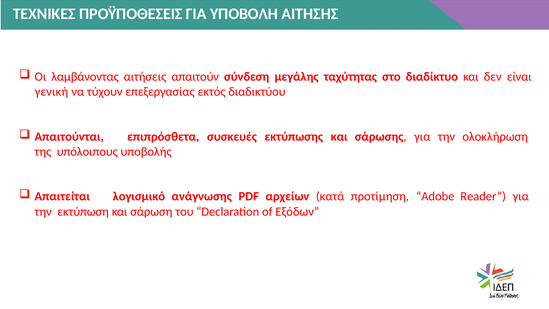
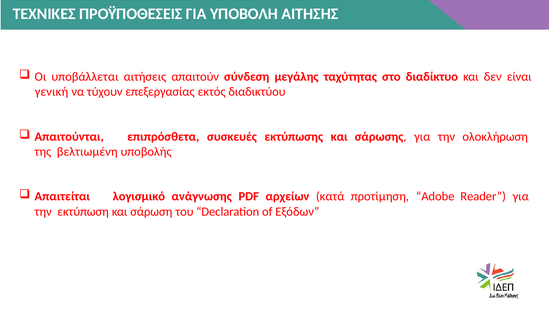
λαμβάνοντας: λαμβάνοντας -> υποβάλλεται
υπόλοιπους: υπόλοιπους -> βελτιωμένη
